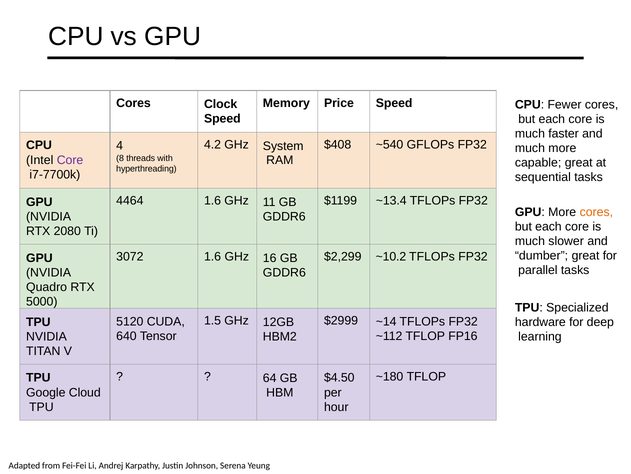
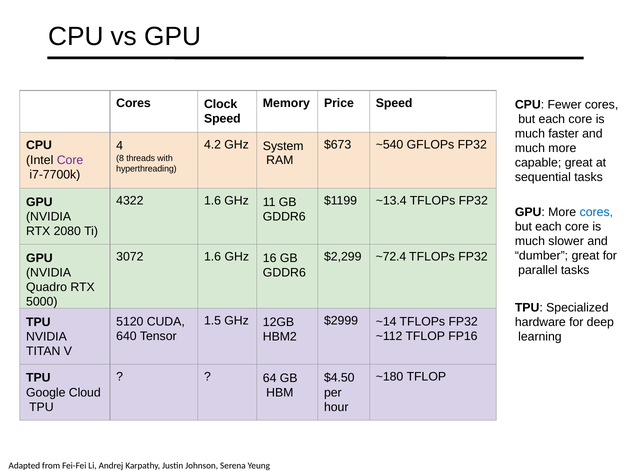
$408: $408 -> $673
4464: 4464 -> 4322
cores at (596, 212) colour: orange -> blue
~10.2: ~10.2 -> ~72.4
